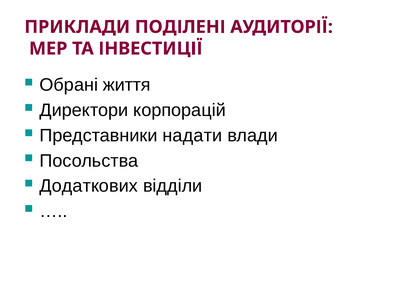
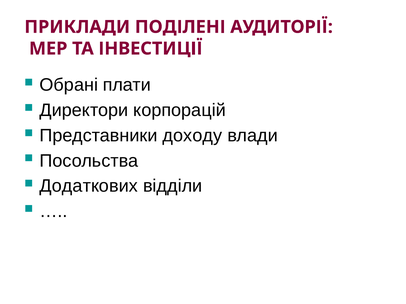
життя: життя -> плати
надати: надати -> доходу
